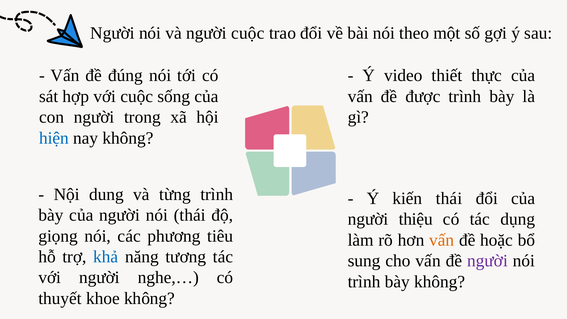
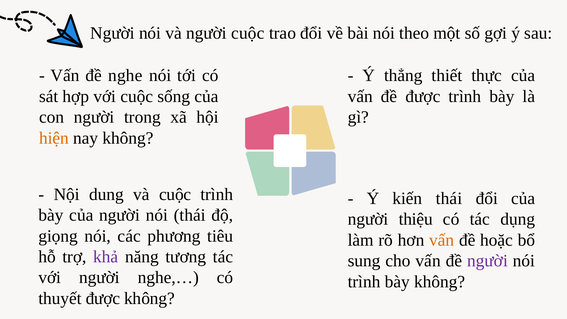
đúng: đúng -> nghe
video: video -> thẳng
hiện colour: blue -> orange
và từng: từng -> cuộc
khả colour: blue -> purple
thuyết khoe: khoe -> được
